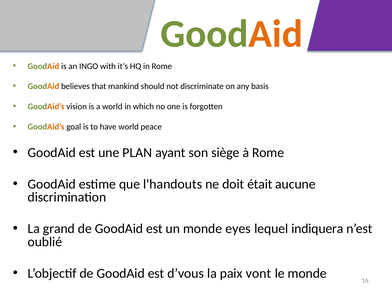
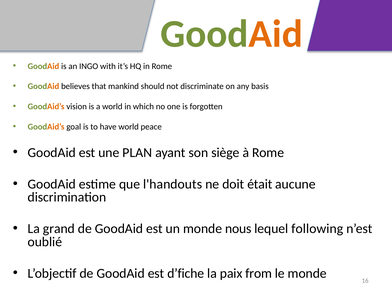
eyes: eyes -> nous
indiquera: indiquera -> following
d’vous: d’vous -> d’fiche
vont: vont -> from
